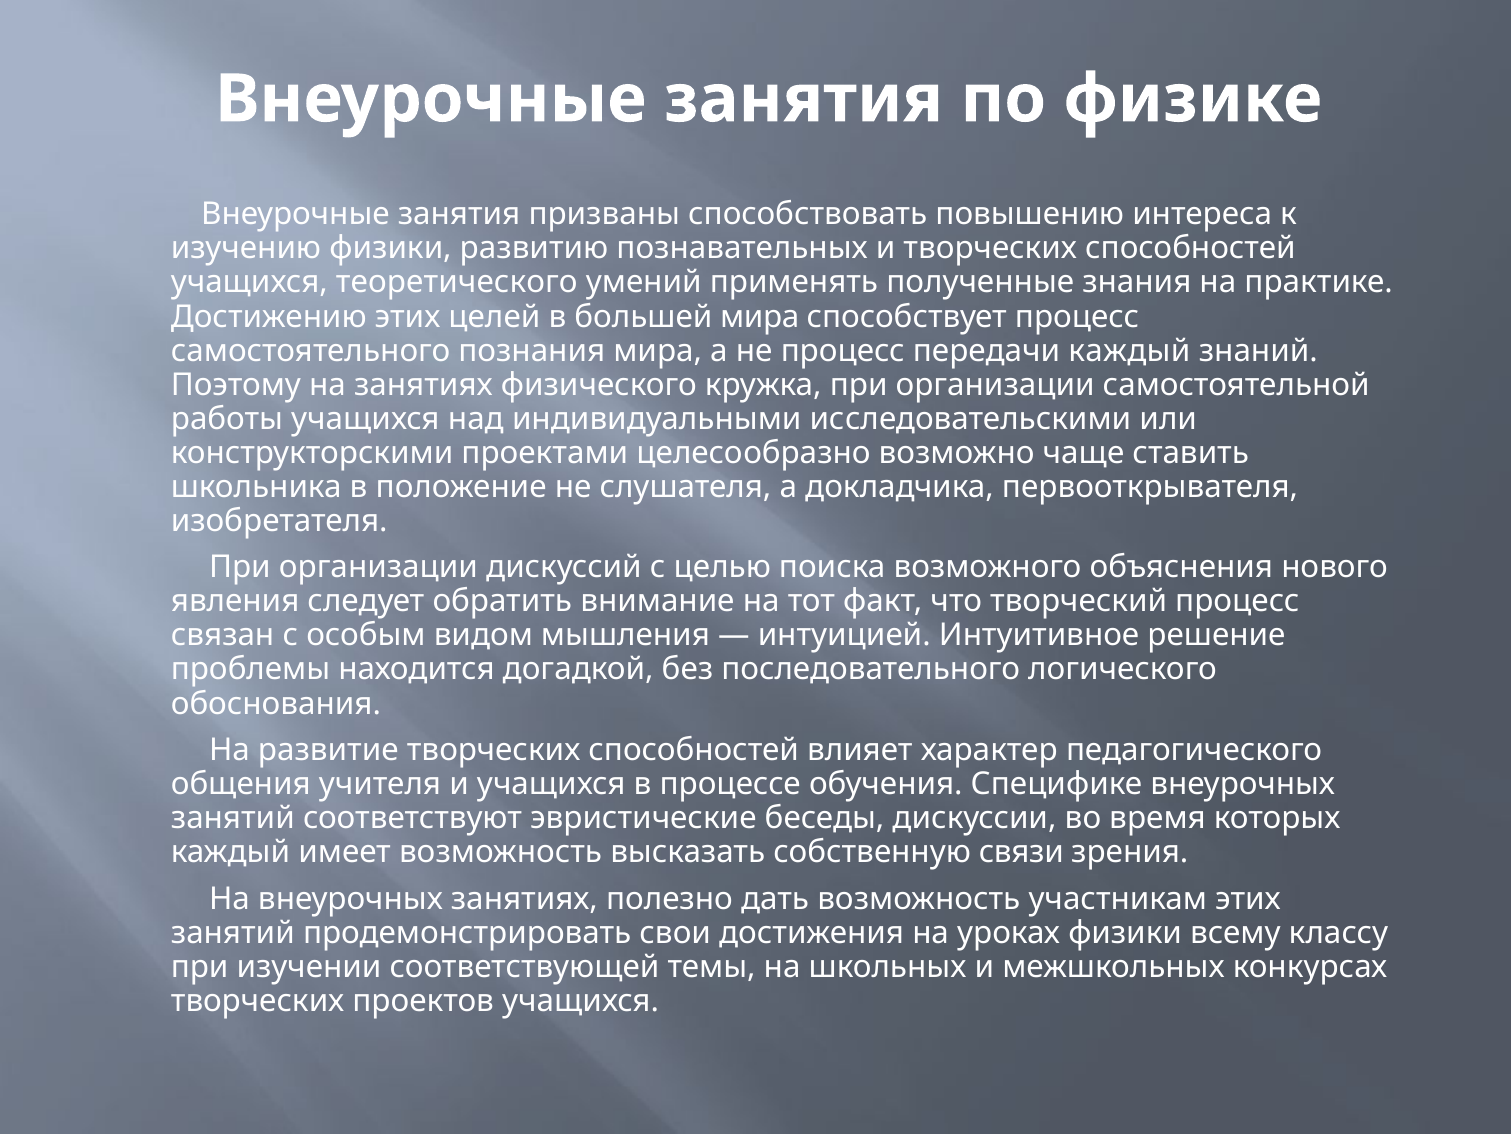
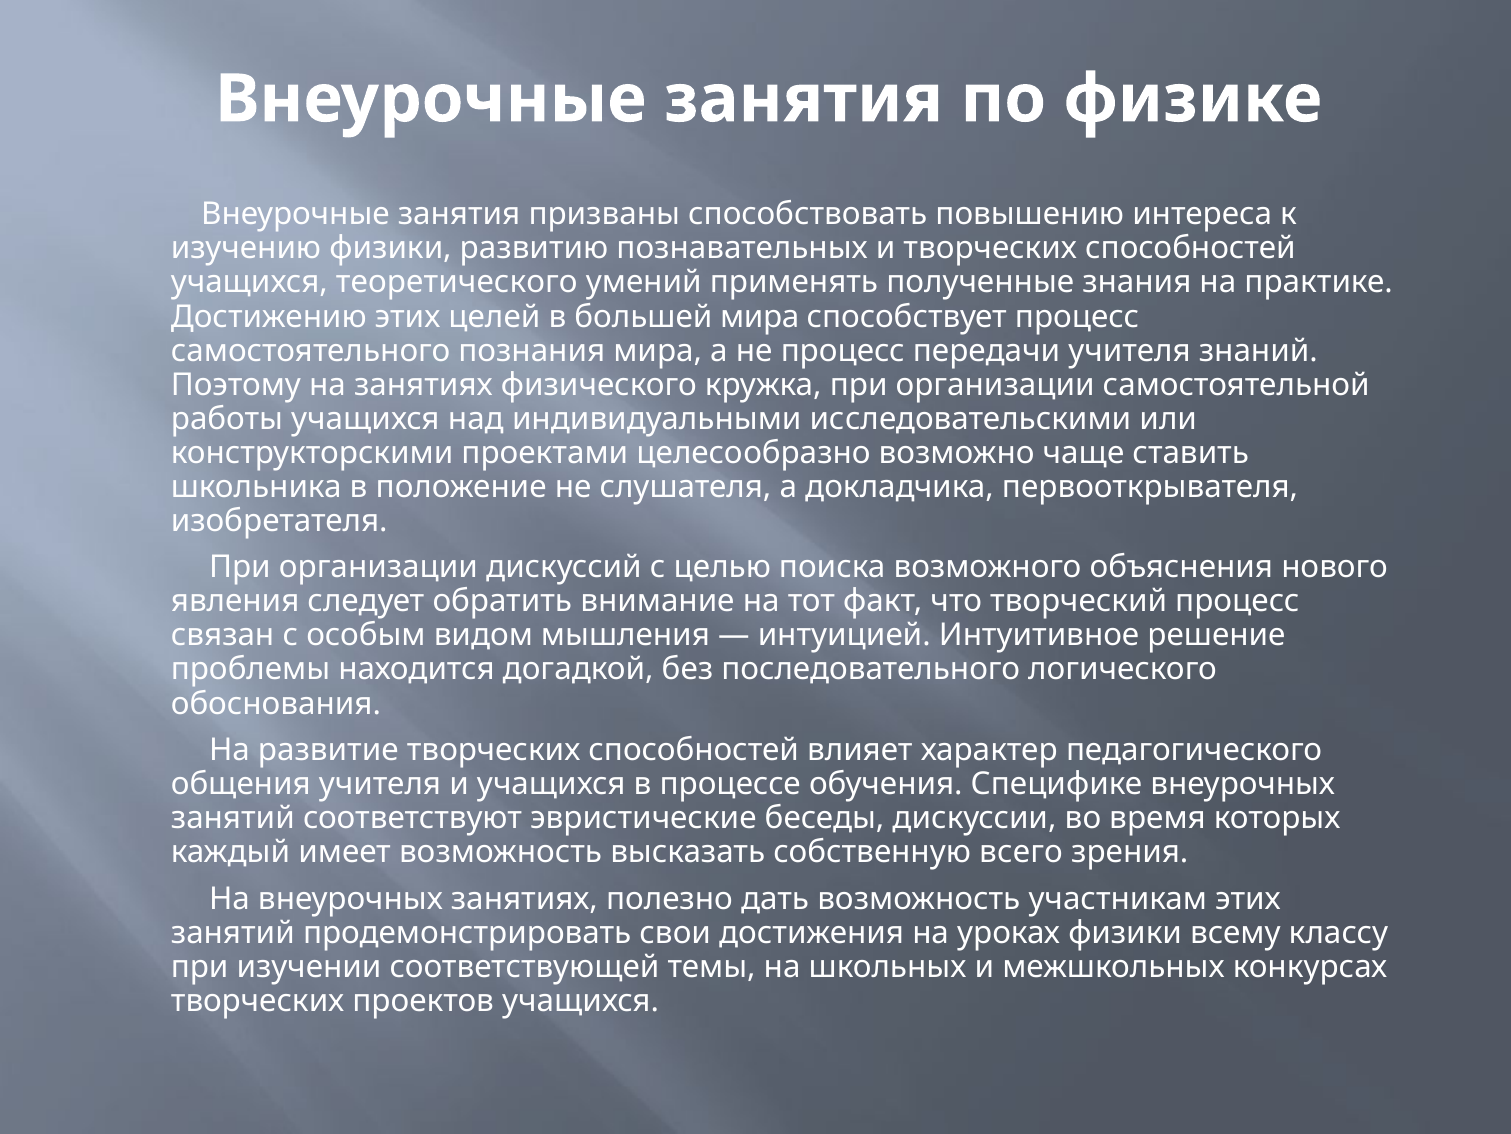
передачи каждый: каждый -> учителя
связи: связи -> всего
